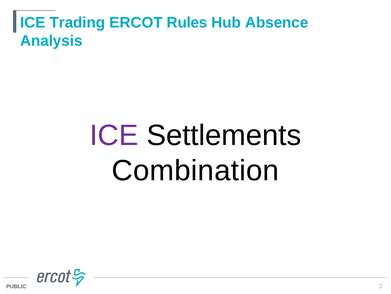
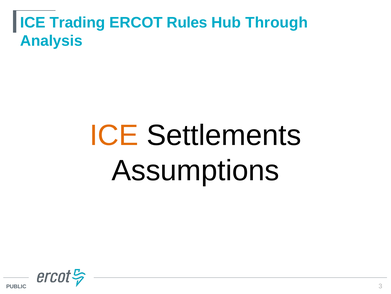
Absence: Absence -> Through
ICE at (114, 135) colour: purple -> orange
Combination: Combination -> Assumptions
